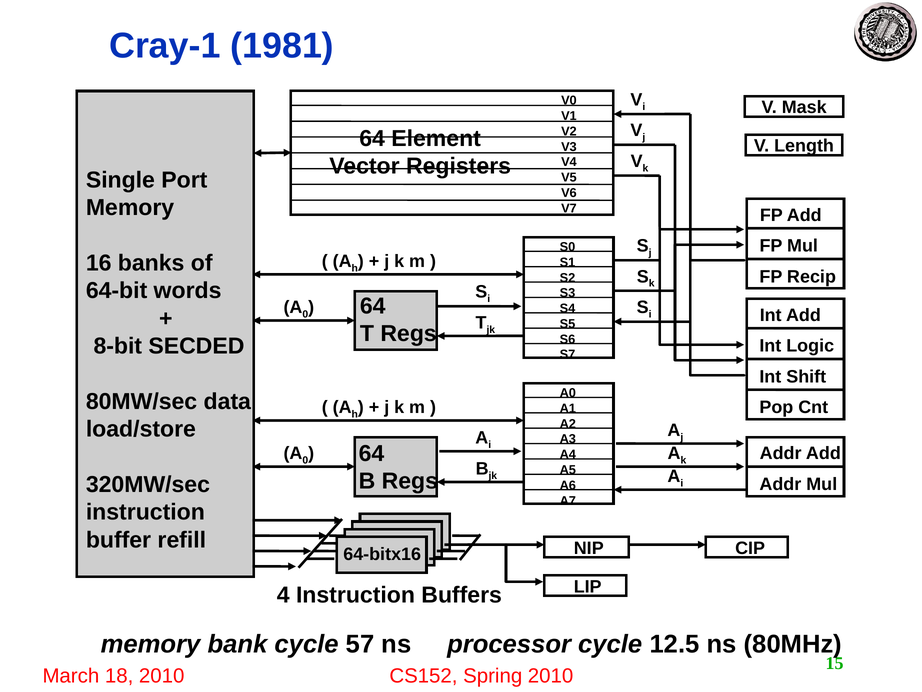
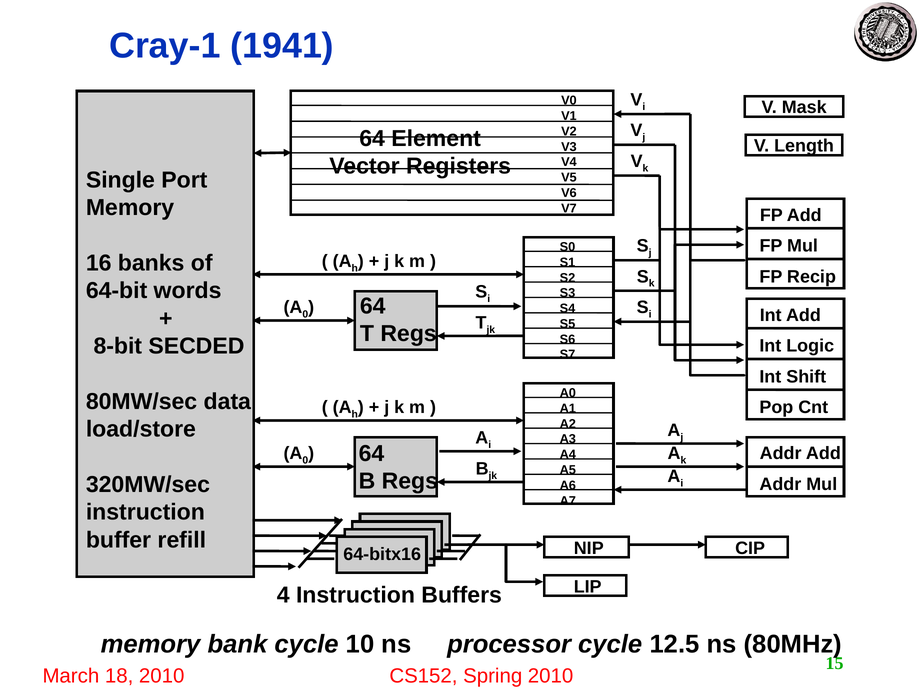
1981: 1981 -> 1941
57: 57 -> 10
